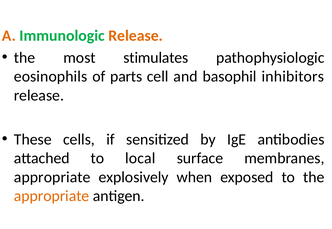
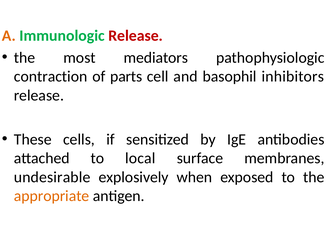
Release at (136, 36) colour: orange -> red
stimulates: stimulates -> mediators
eosinophils: eosinophils -> contraction
appropriate at (52, 177): appropriate -> undesirable
